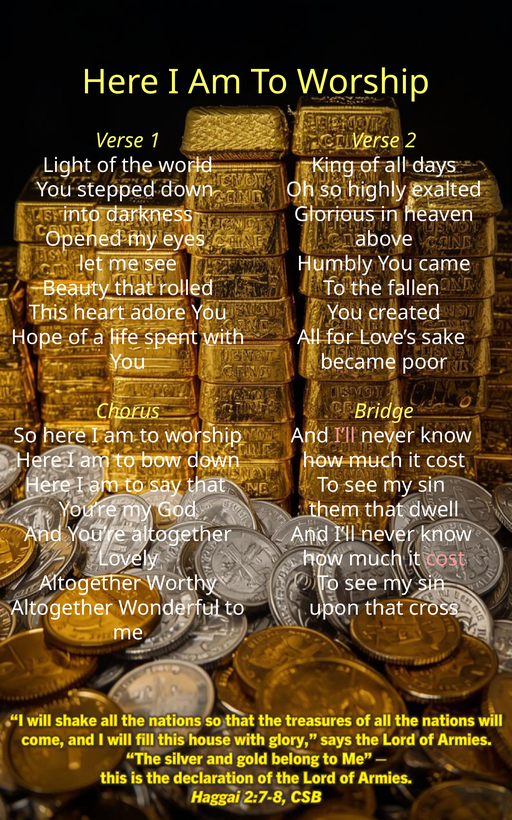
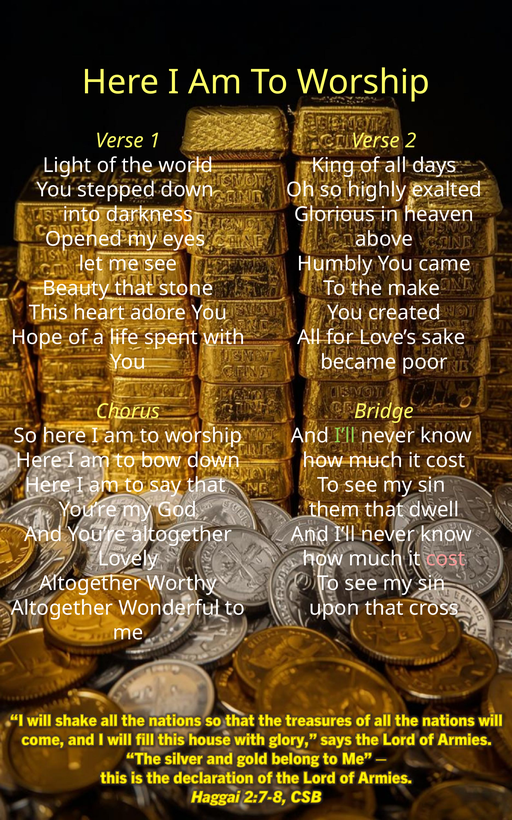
rolled: rolled -> stone
fallen: fallen -> make
I’ll at (345, 435) colour: pink -> light green
